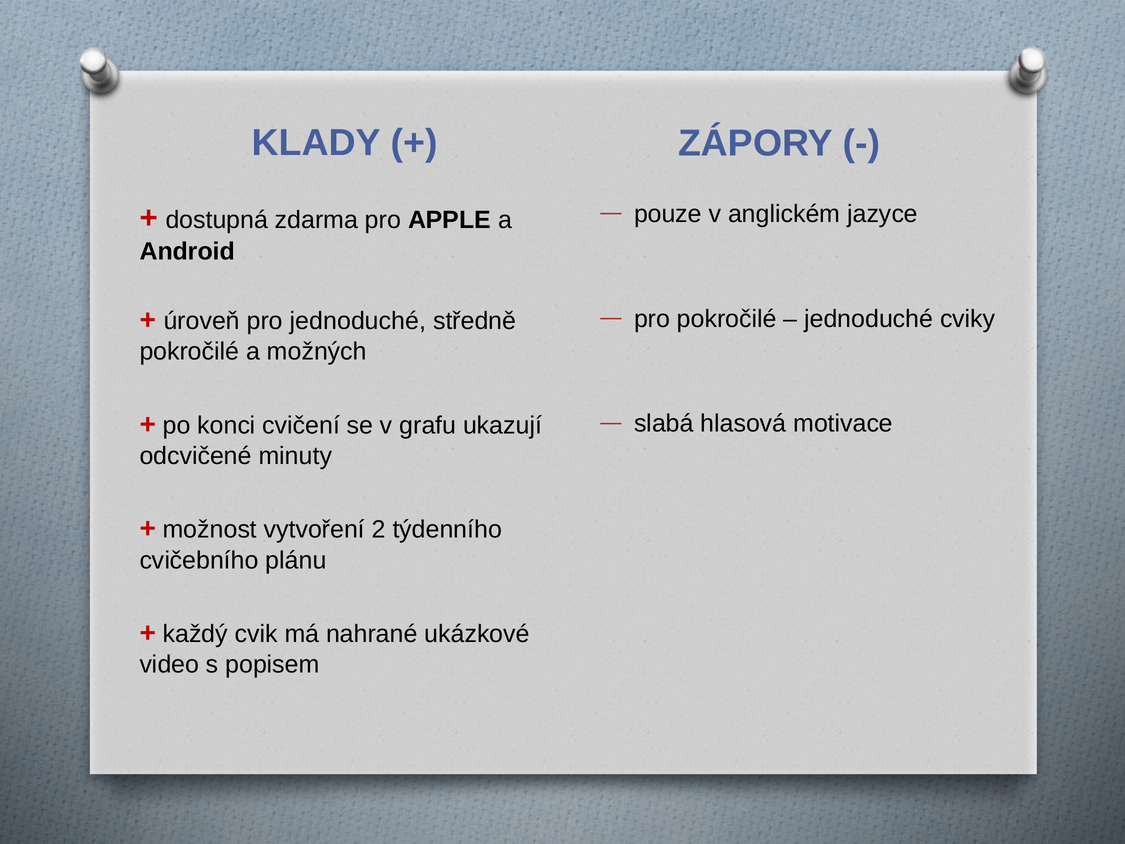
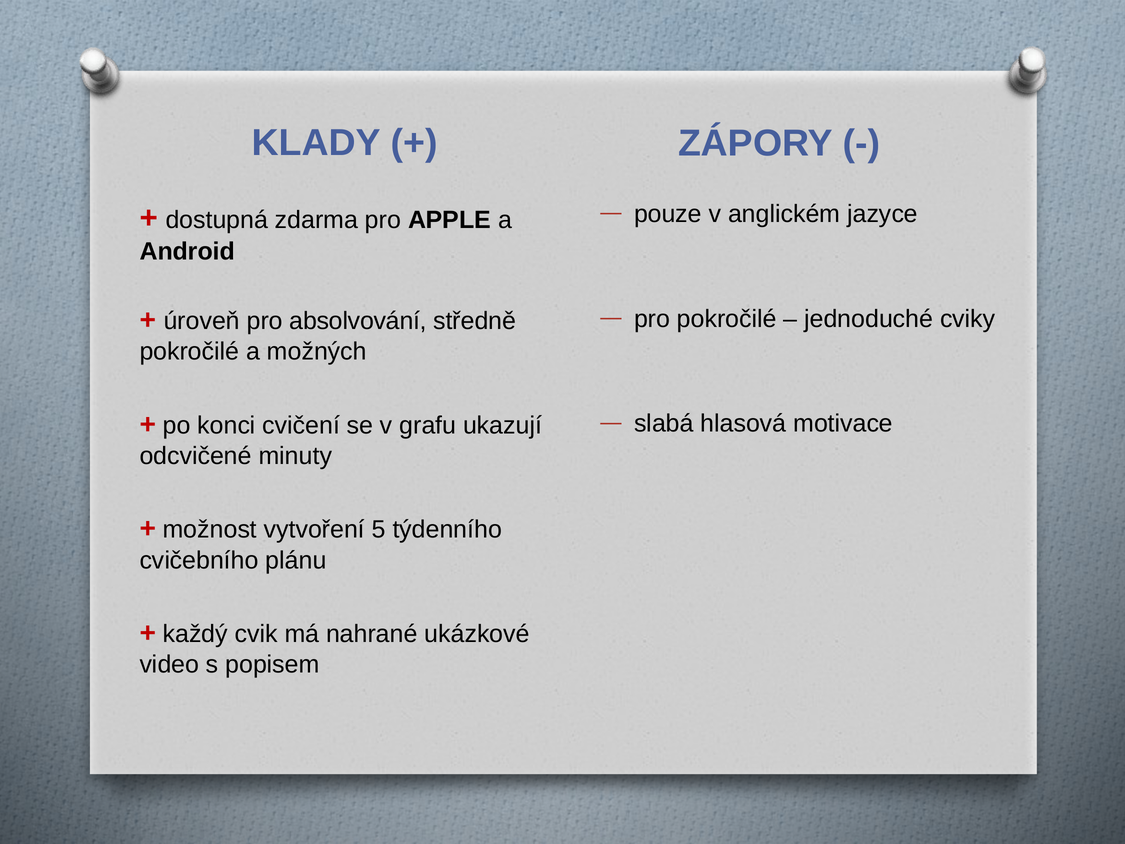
pro jednoduché: jednoduché -> absolvování
2: 2 -> 5
